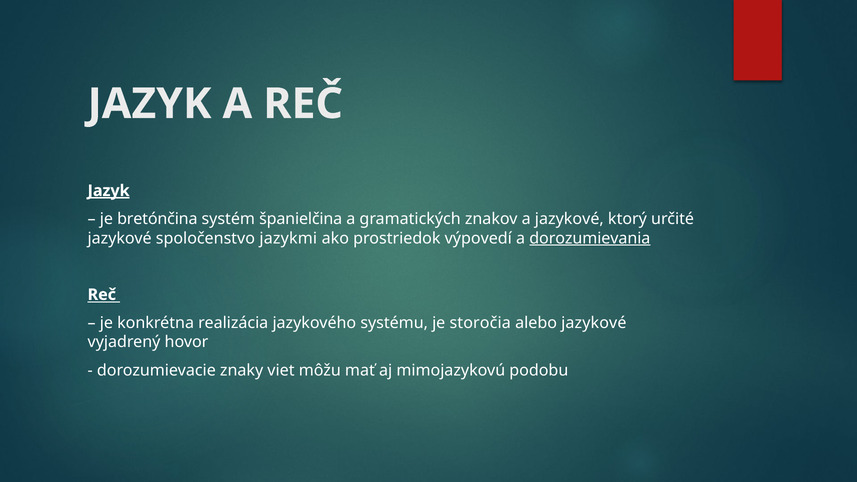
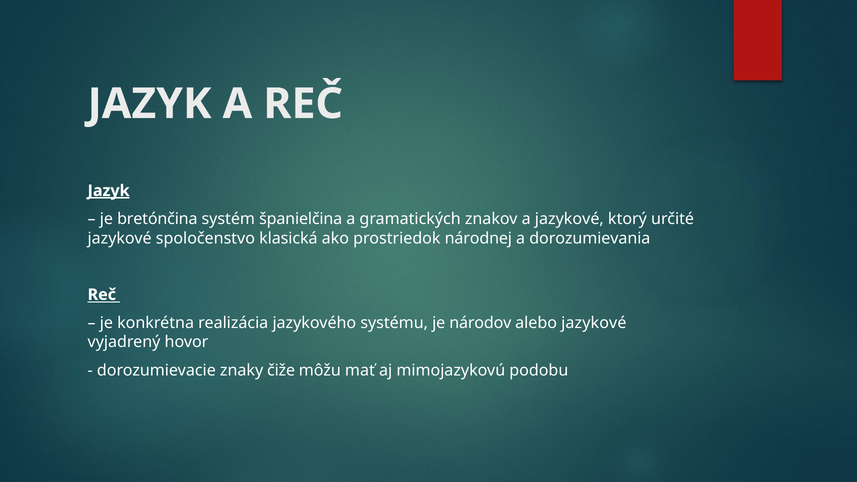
jazykmi: jazykmi -> klasická
výpovedí: výpovedí -> národnej
dorozumievania underline: present -> none
storočia: storočia -> národov
viet: viet -> čiže
